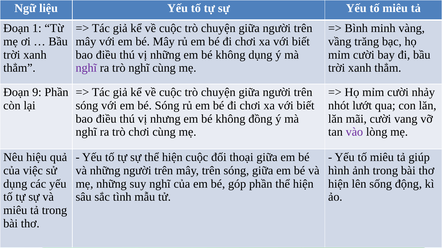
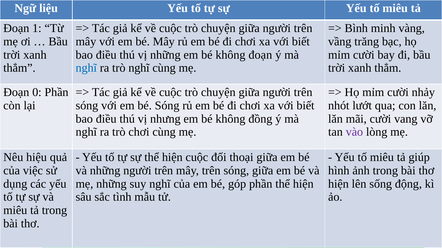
không dụng: dụng -> đoạn
nghĩ at (86, 68) colour: purple -> blue
9: 9 -> 0
